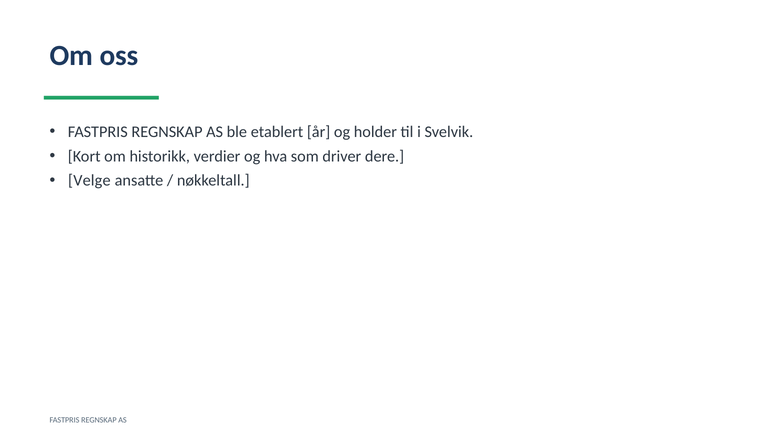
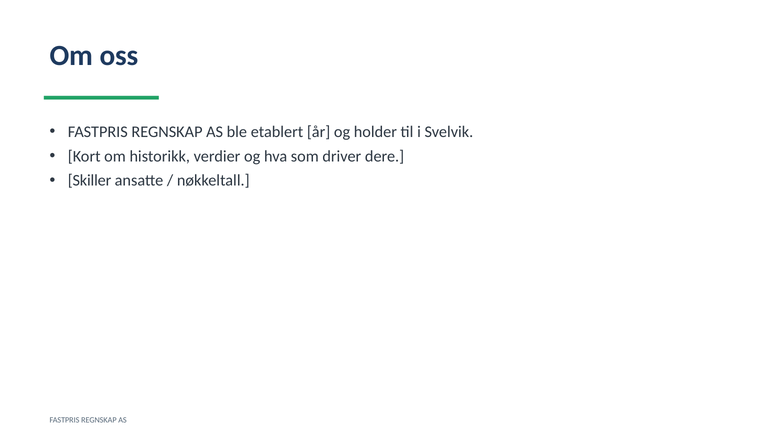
Velge: Velge -> Skiller
